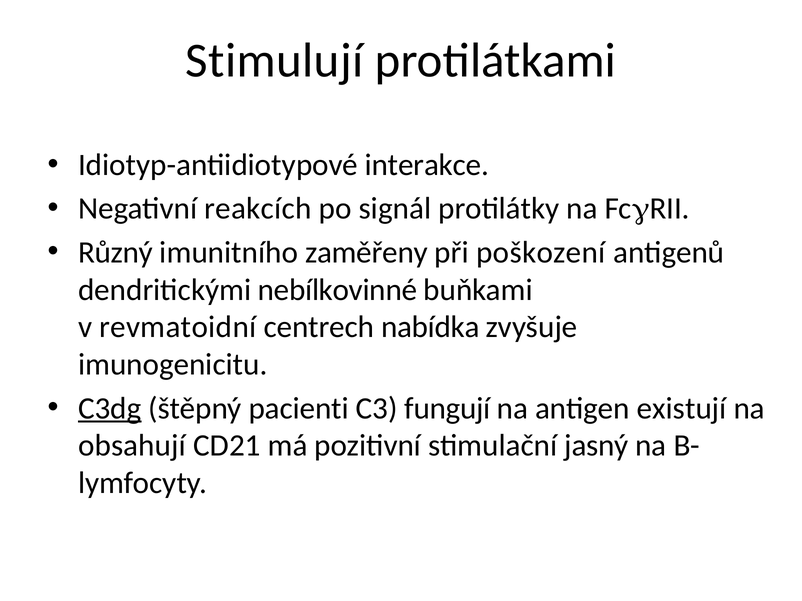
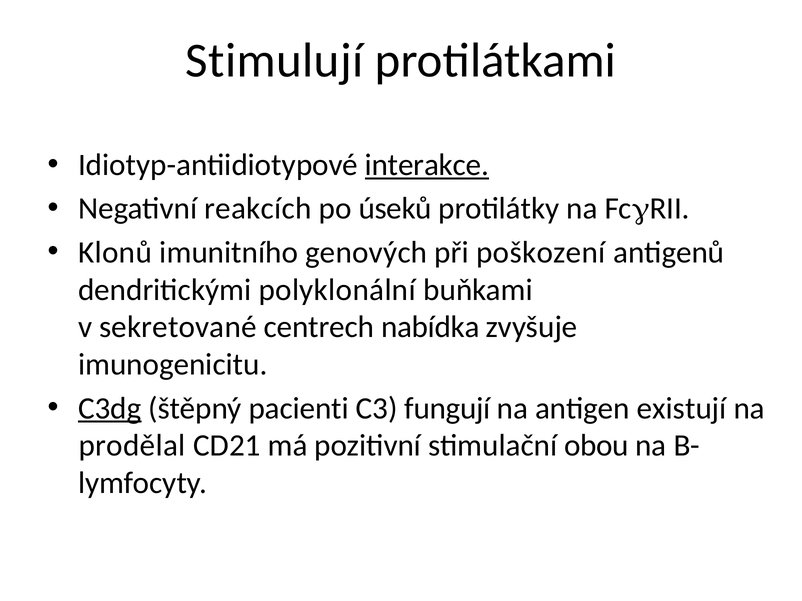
interakce underline: none -> present
signál: signál -> úseků
Různý: Různý -> Klonů
zaměřeny: zaměřeny -> genových
nebílkovinné: nebílkovinné -> polyklonální
revmatoidní: revmatoidní -> sekretované
obsahují: obsahují -> prodělal
jasný: jasný -> obou
